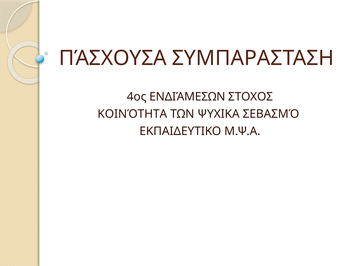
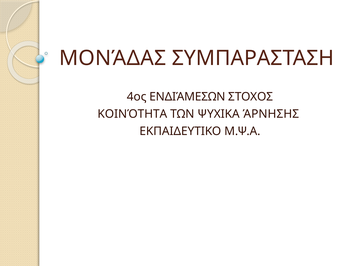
ΠΆΣΧΟΥΣΑ: ΠΆΣΧΟΥΣΑ -> ΜΟΝΆΔΑΣ
ΣΕΒΑΣΜΌ: ΣΕΒΑΣΜΌ -> ΆΡΝΗΣΗΣ
